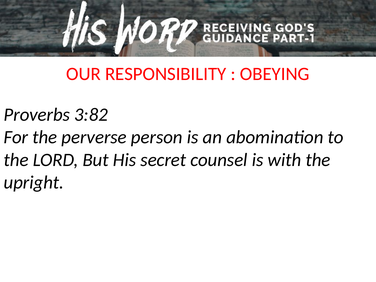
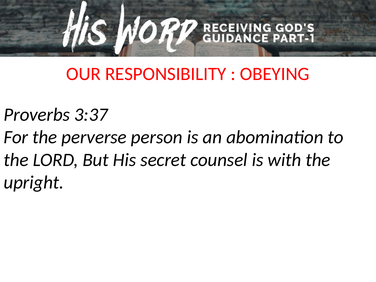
3:82: 3:82 -> 3:37
